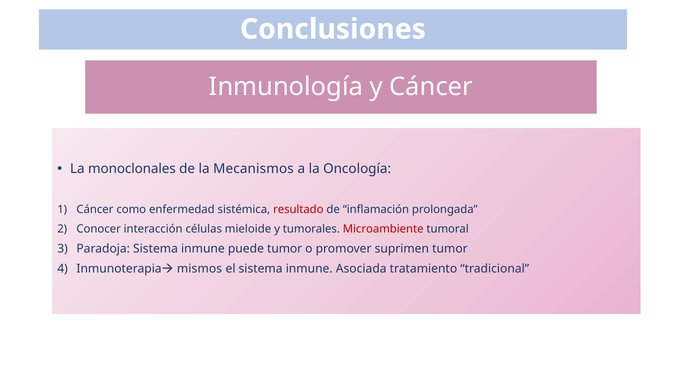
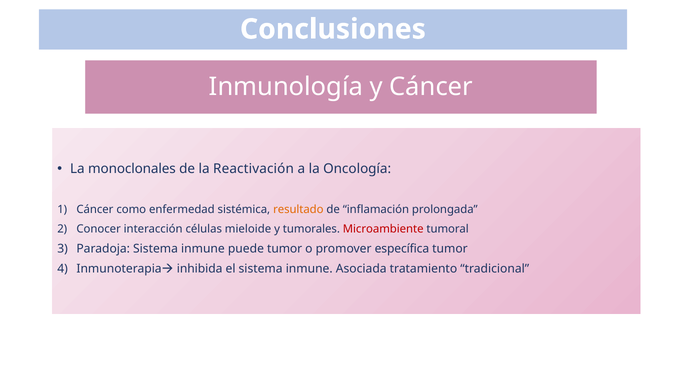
Mecanismos: Mecanismos -> Reactivación
resultado colour: red -> orange
suprimen: suprimen -> específica
mismos: mismos -> inhibida
